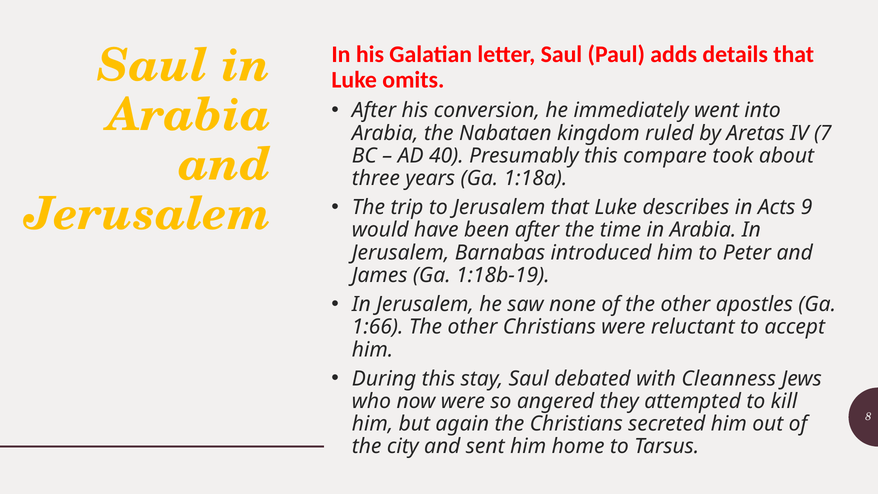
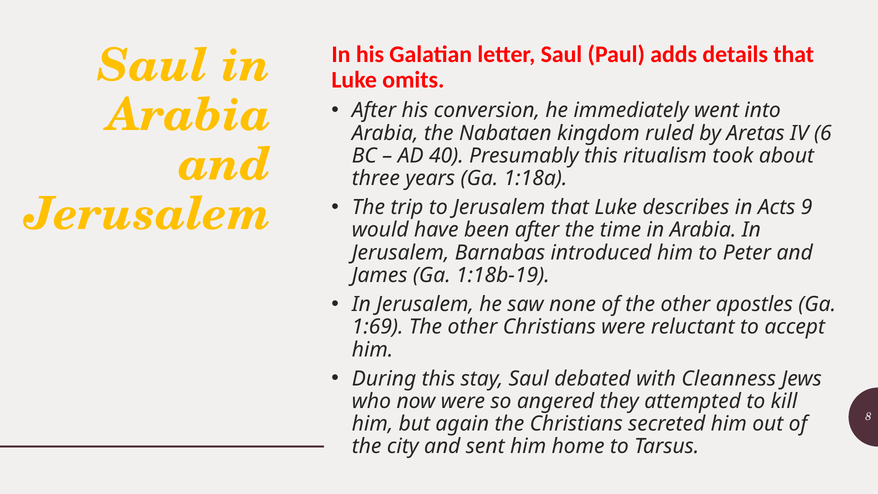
7: 7 -> 6
compare: compare -> ritualism
1:66: 1:66 -> 1:69
